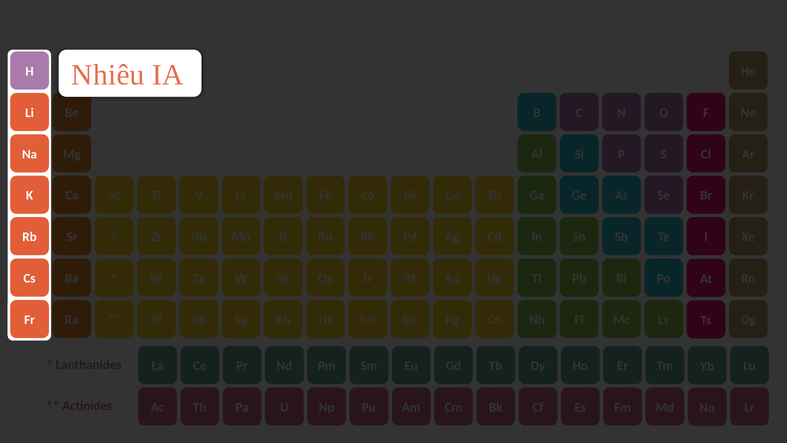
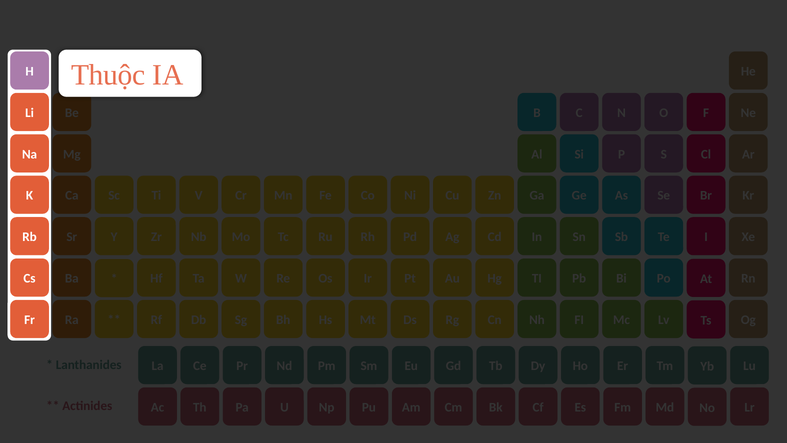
Nhiêu: Nhiêu -> Thuộc
